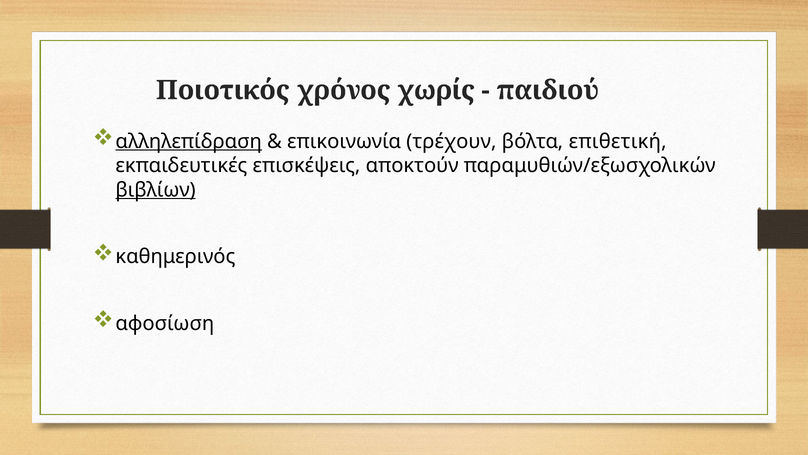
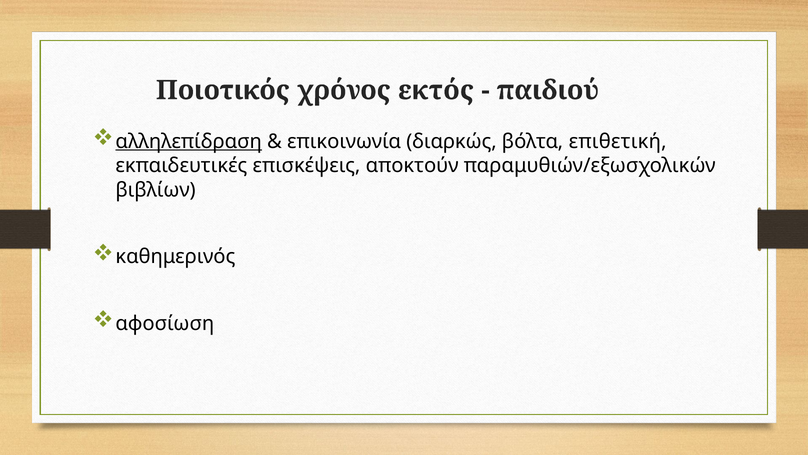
χωρίς: χωρίς -> εκτός
τρέχουν: τρέχουν -> διαρκώς
βιβλίων underline: present -> none
